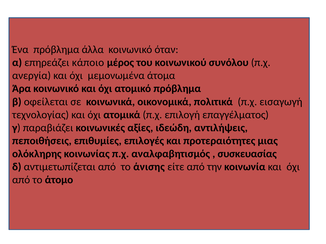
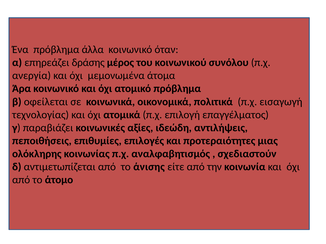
κάποιο: κάποιο -> δράσης
συσκευασίας: συσκευασίας -> σχεδιαστούν
